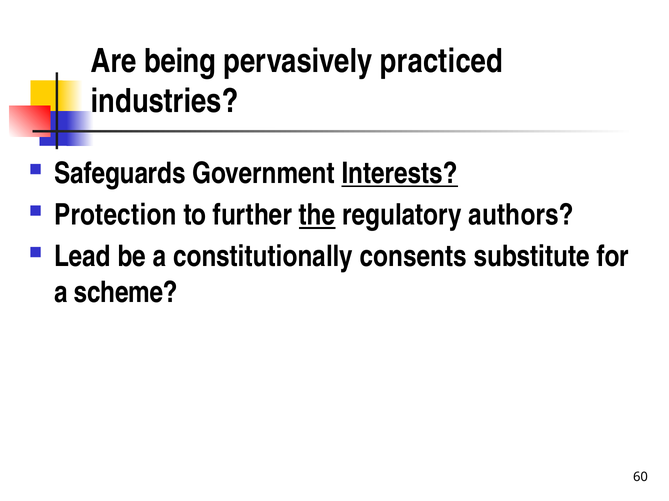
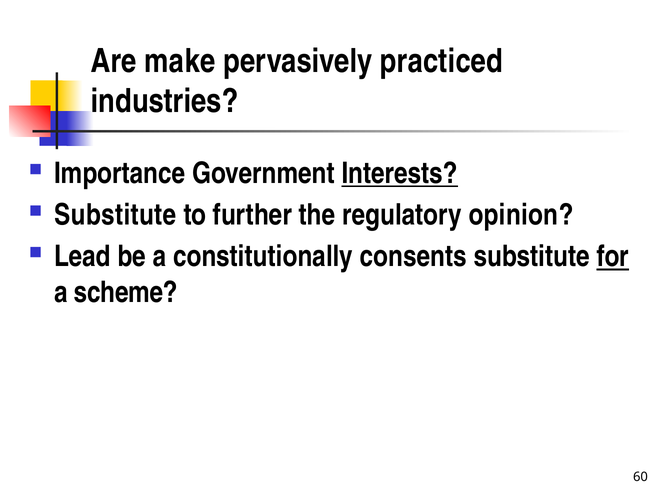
being: being -> make
Safeguards: Safeguards -> Importance
Protection at (115, 215): Protection -> Substitute
the underline: present -> none
authors: authors -> opinion
for underline: none -> present
